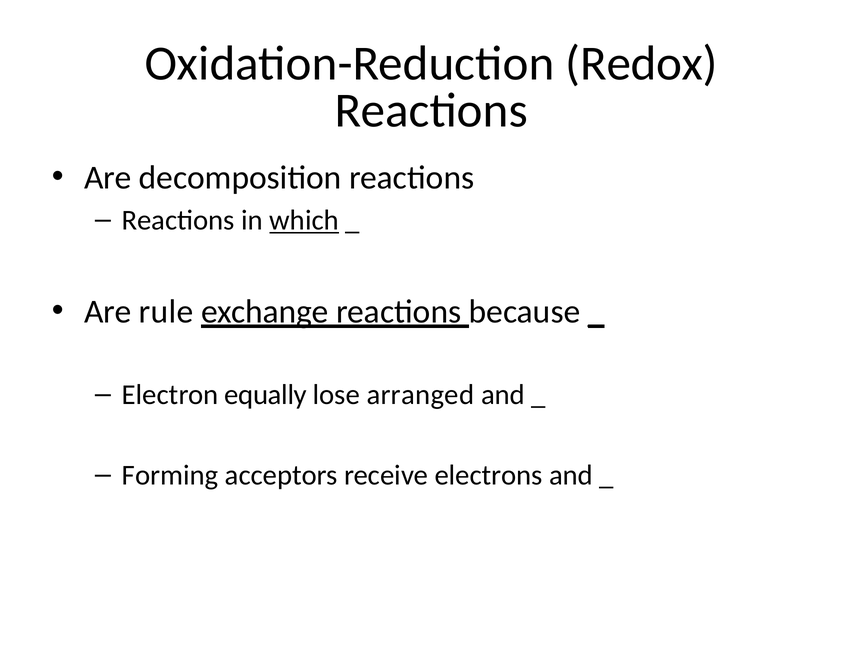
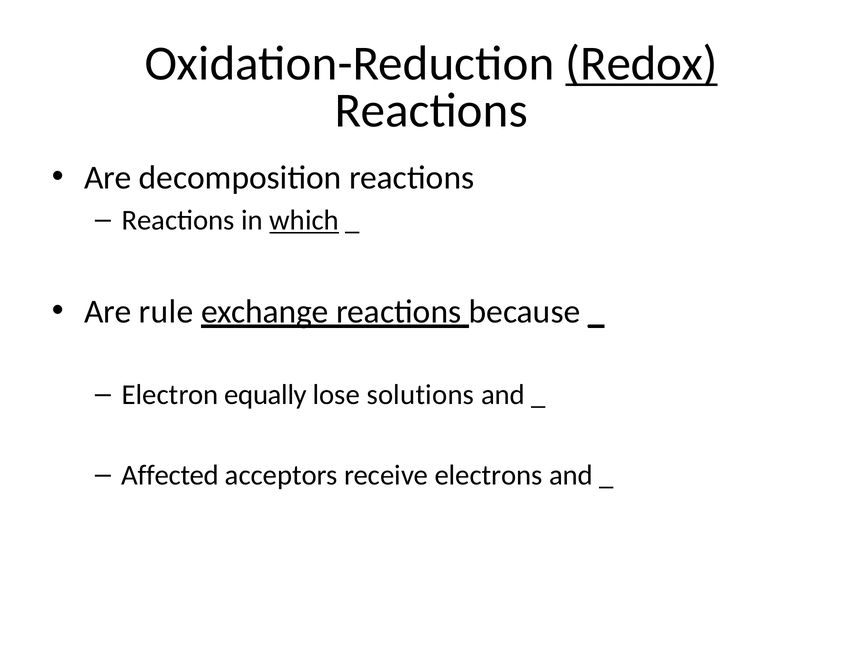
Redox underline: none -> present
arranged: arranged -> solutions
Forming: Forming -> Affected
